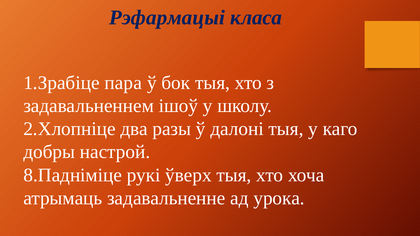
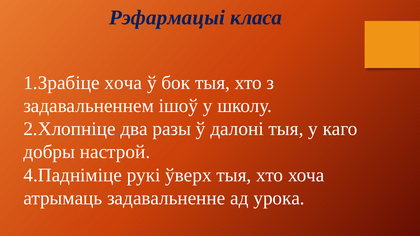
1.Зрабіце пара: пара -> хоча
8.Падніміце: 8.Падніміце -> 4.Падніміце
